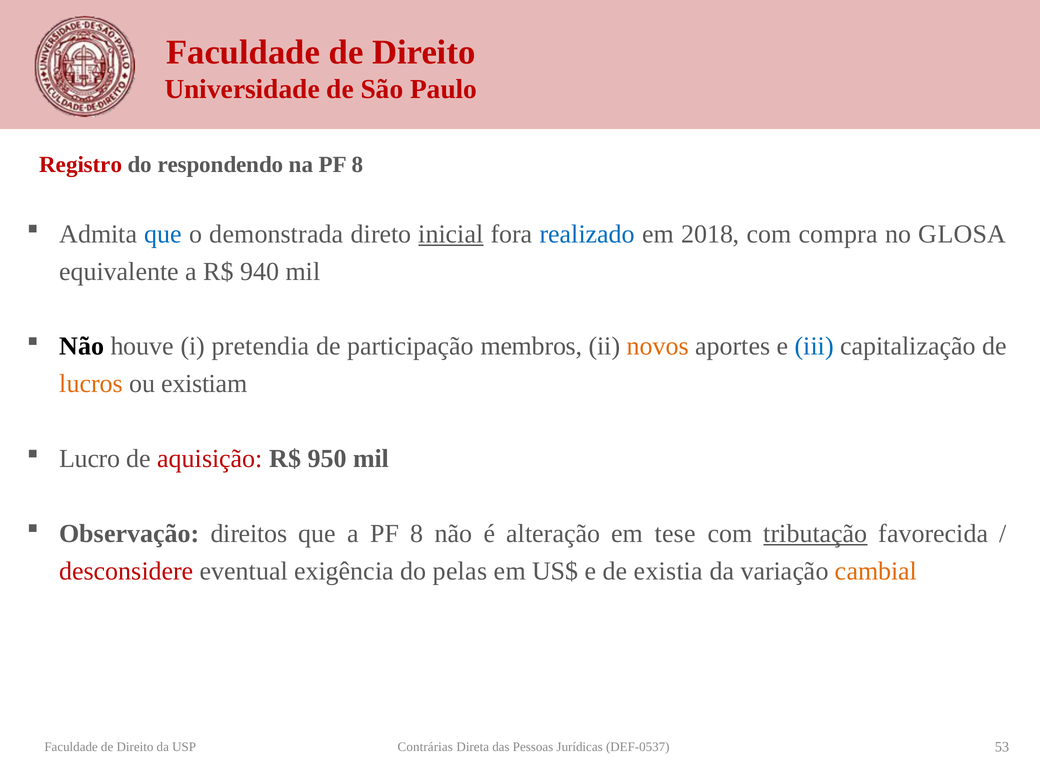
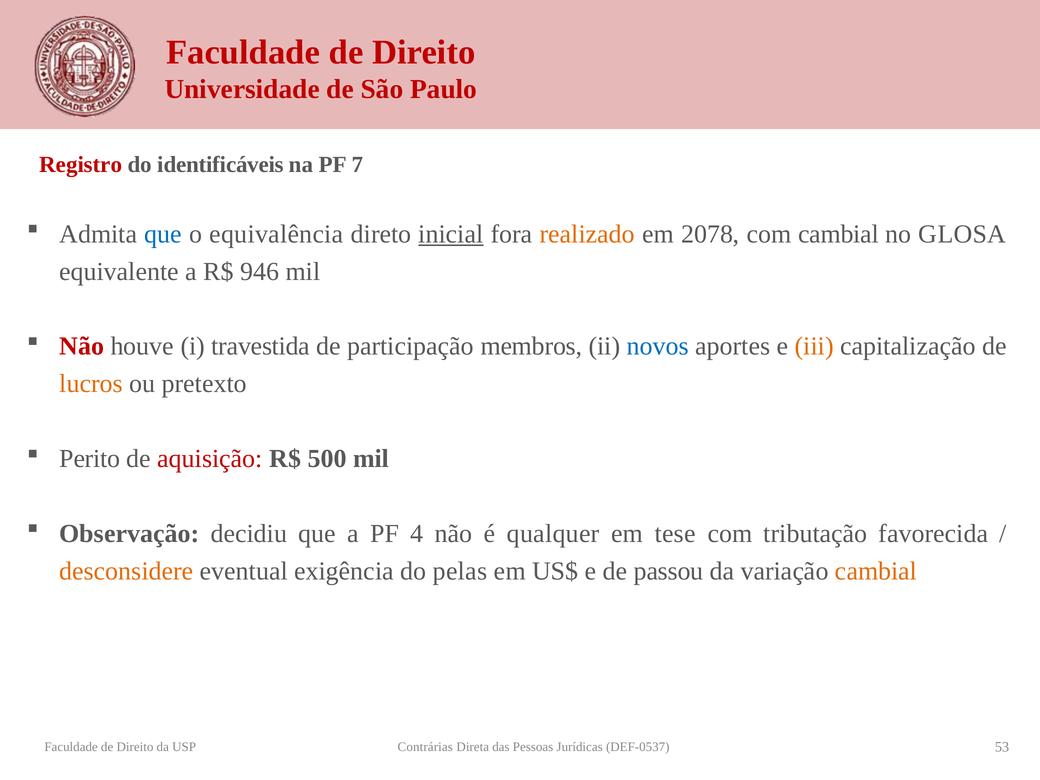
respondendo: respondendo -> identificáveis
na PF 8: 8 -> 7
demonstrada: demonstrada -> equivalência
realizado colour: blue -> orange
2018: 2018 -> 2078
com compra: compra -> cambial
940: 940 -> 946
Não at (82, 346) colour: black -> red
pretendia: pretendia -> travestida
novos colour: orange -> blue
iii colour: blue -> orange
existiam: existiam -> pretexto
Lucro: Lucro -> Perito
950: 950 -> 500
direitos: direitos -> decidiu
a PF 8: 8 -> 4
alteração: alteração -> qualquer
tributação underline: present -> none
desconsidere colour: red -> orange
existia: existia -> passou
